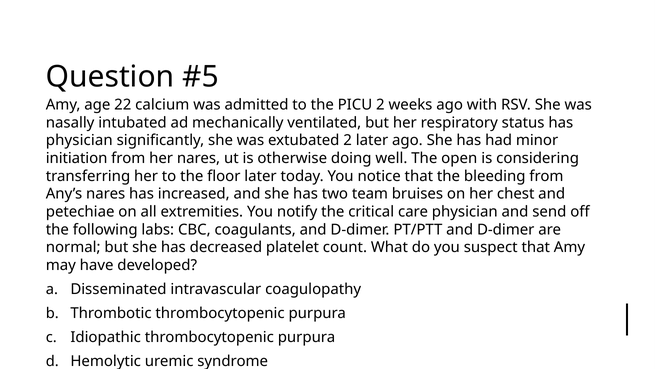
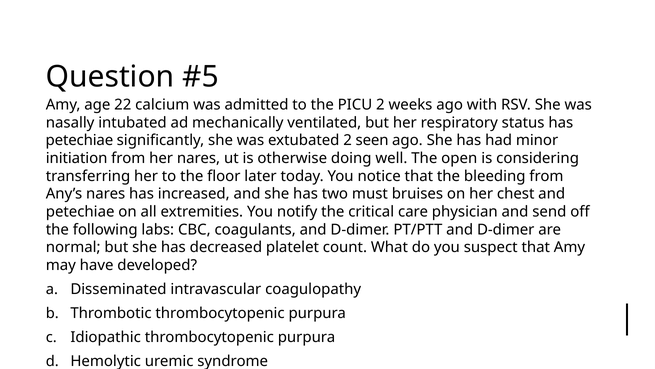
physician at (79, 140): physician -> petechiae
2 later: later -> seen
team: team -> must
